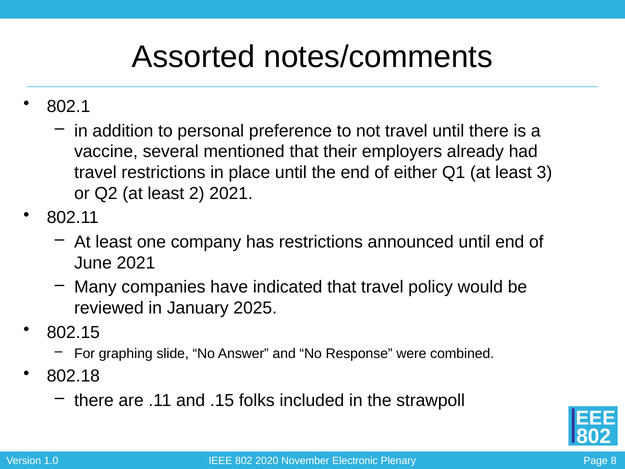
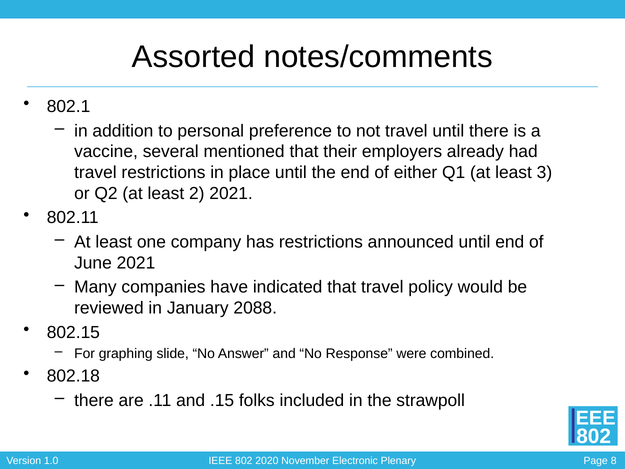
2025: 2025 -> 2088
